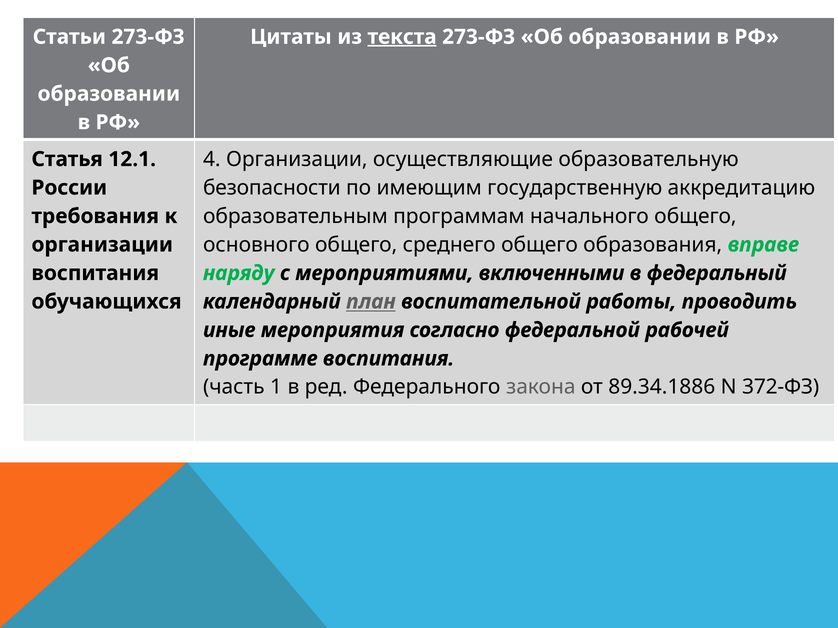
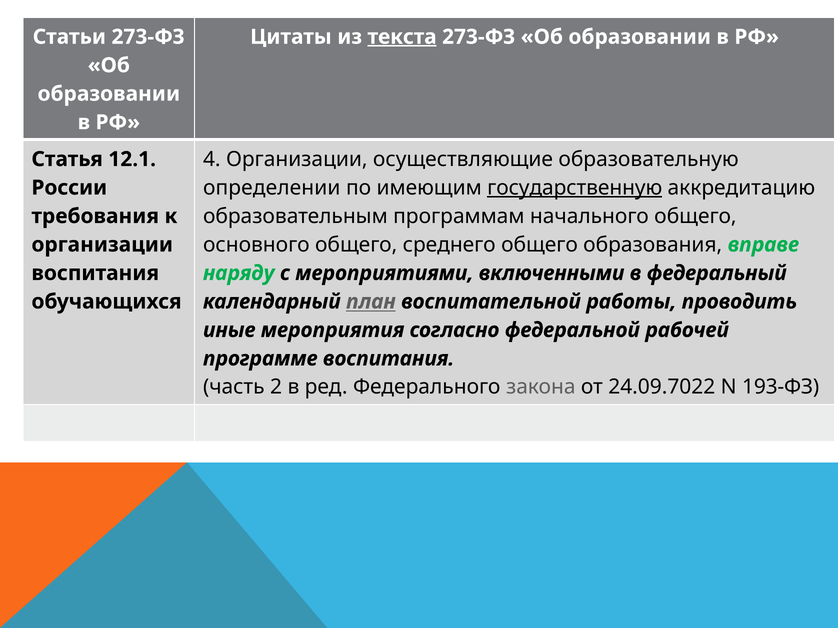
безопасности: безопасности -> определении
государственную underline: none -> present
1: 1 -> 2
89.34.1886: 89.34.1886 -> 24.09.7022
372-ФЗ: 372-ФЗ -> 193-ФЗ
